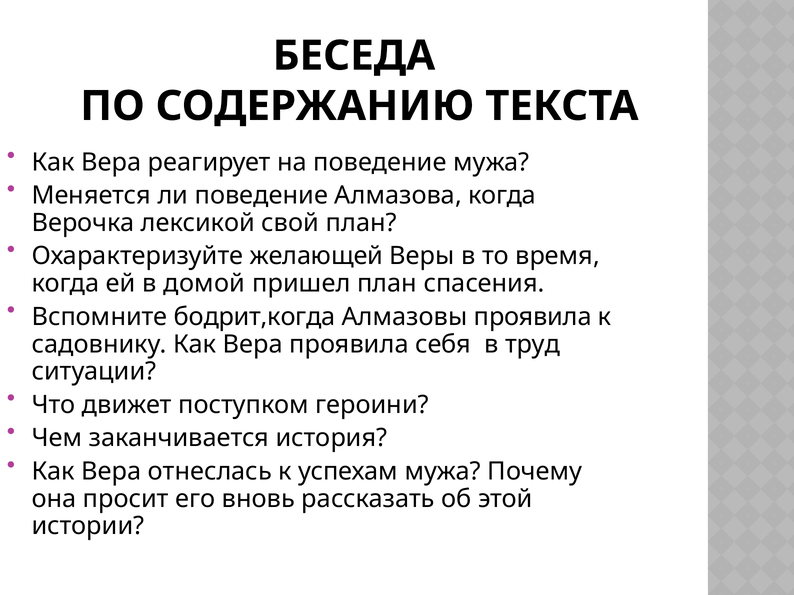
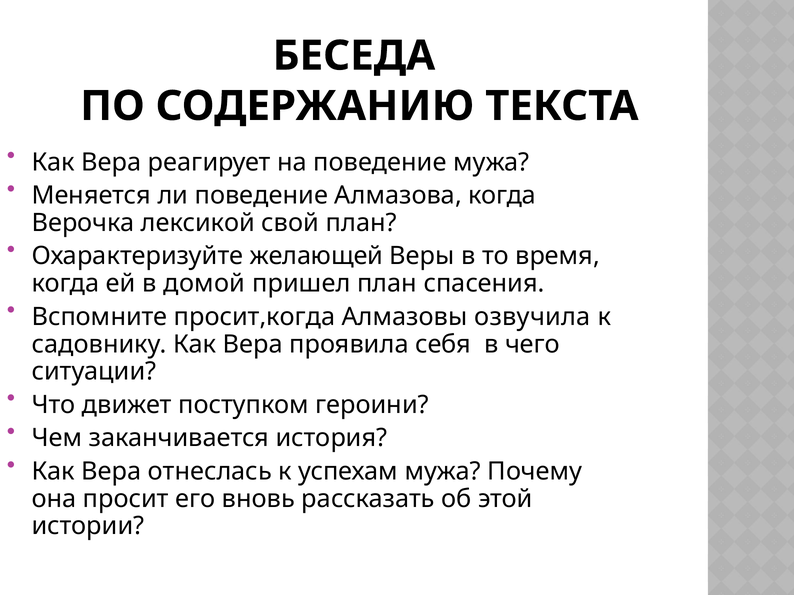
бодрит,когда: бодрит,когда -> просит,когда
Алмазовы проявила: проявила -> озвучила
труд: труд -> чего
